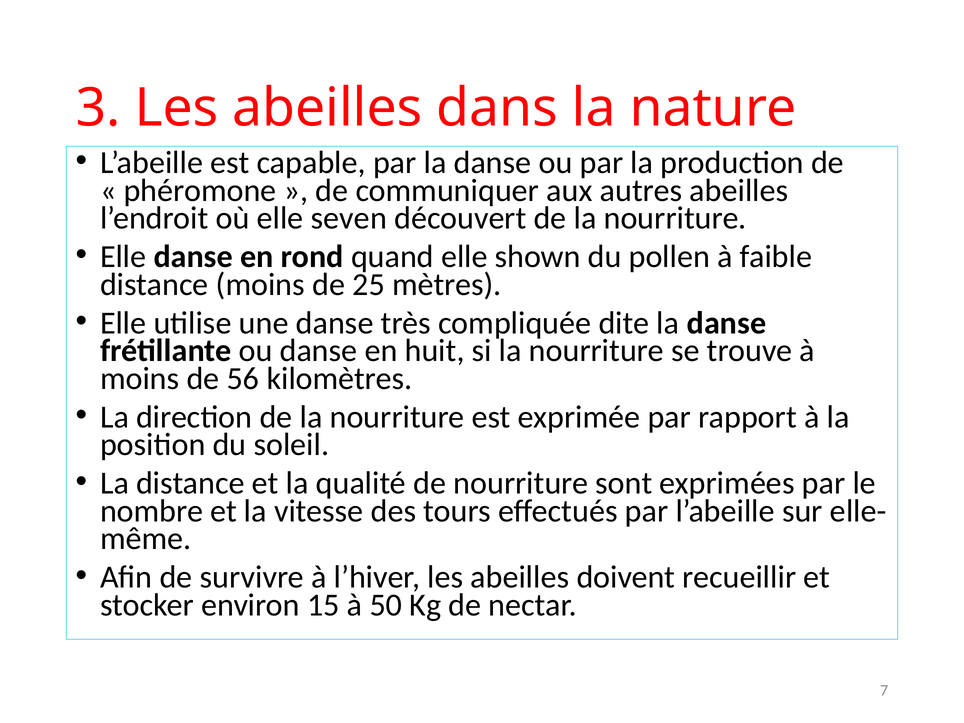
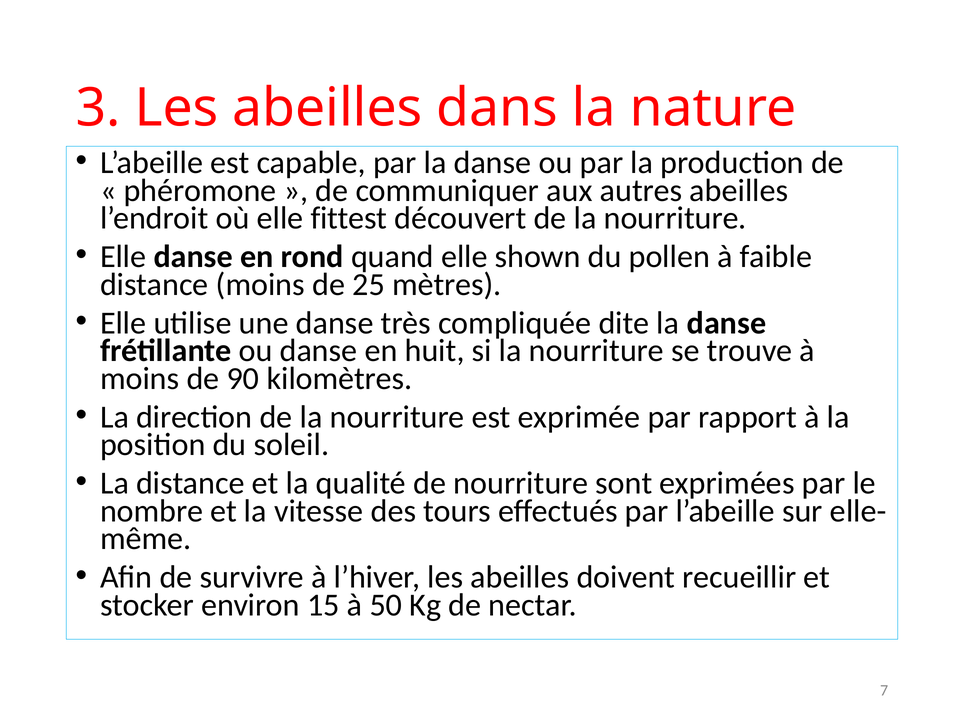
seven: seven -> fittest
56: 56 -> 90
